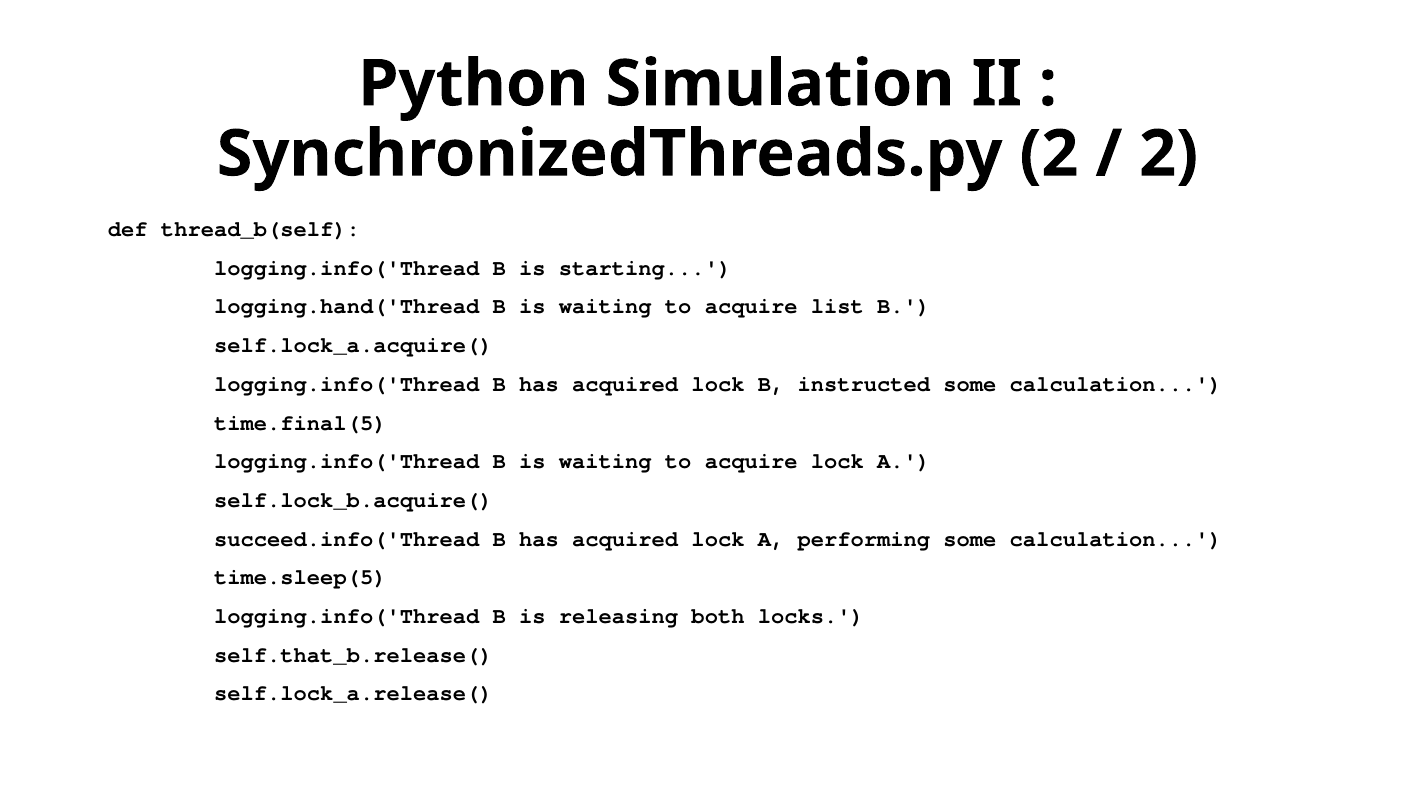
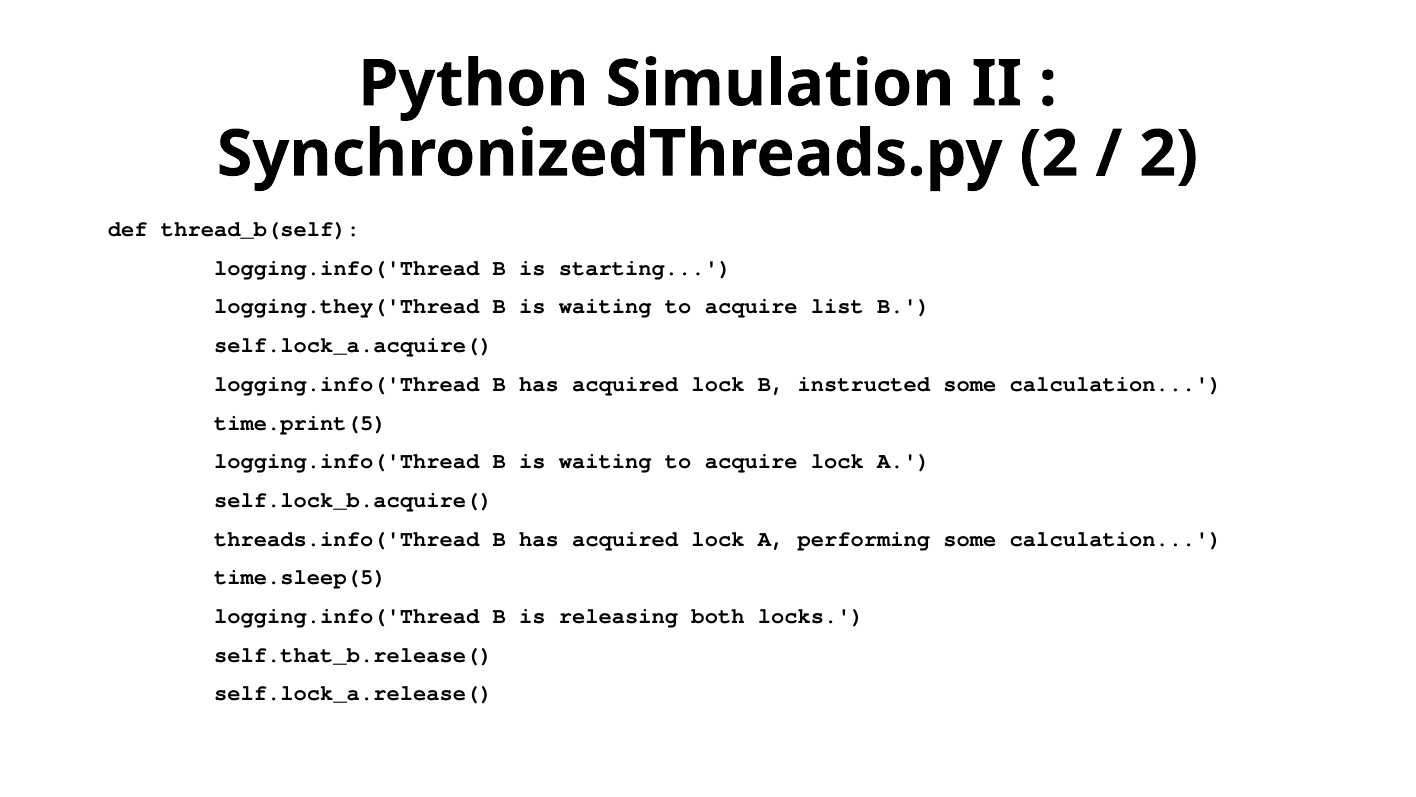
logging.hand('Thread: logging.hand('Thread -> logging.they('Thread
time.final(5: time.final(5 -> time.print(5
succeed.info('Thread: succeed.info('Thread -> threads.info('Thread
